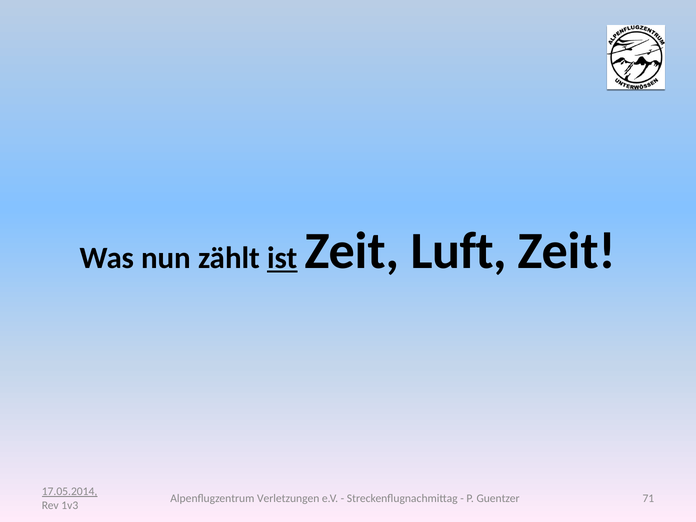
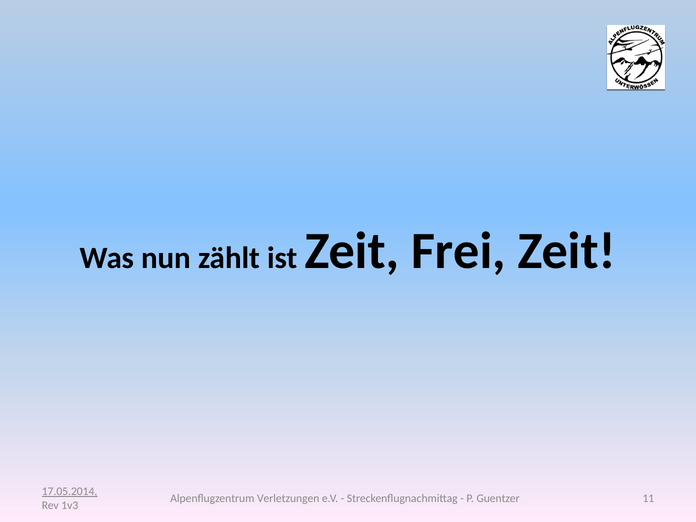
ist underline: present -> none
Luft: Luft -> Frei
71: 71 -> 11
